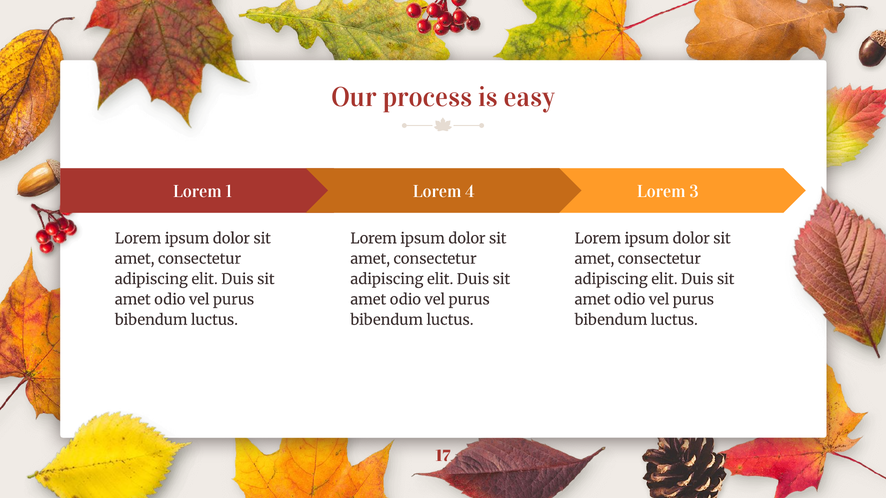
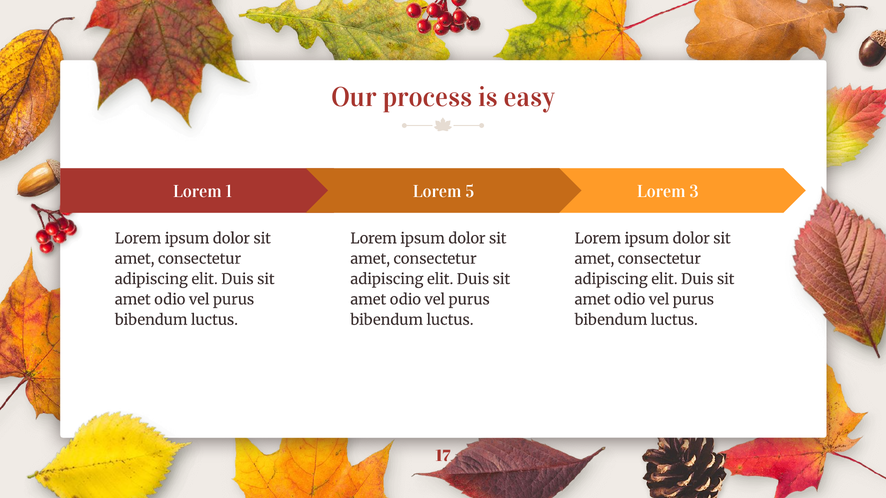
4: 4 -> 5
